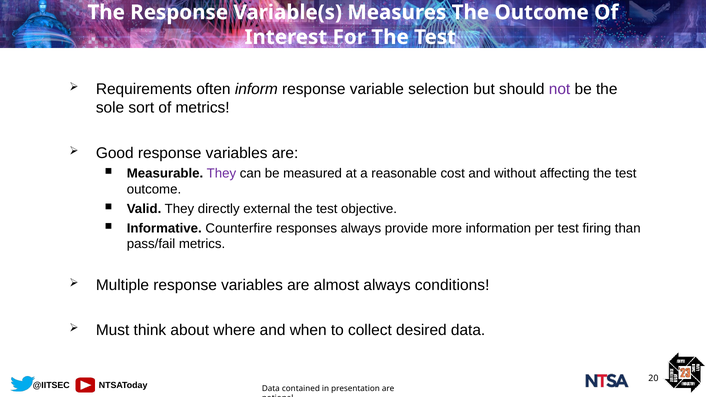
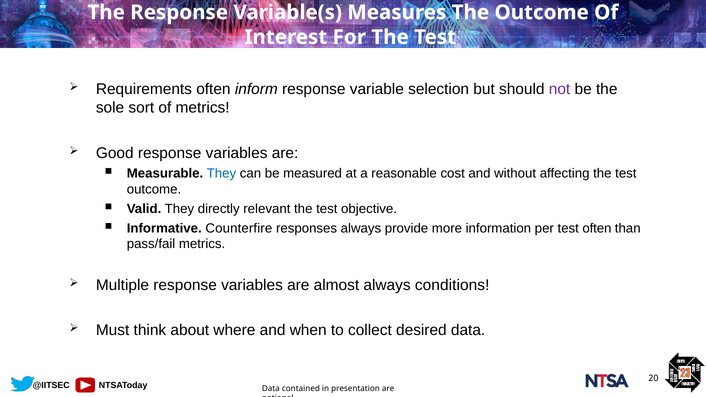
They at (221, 174) colour: purple -> blue
external: external -> relevant
test firing: firing -> often
